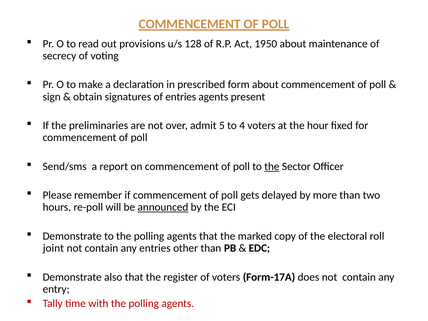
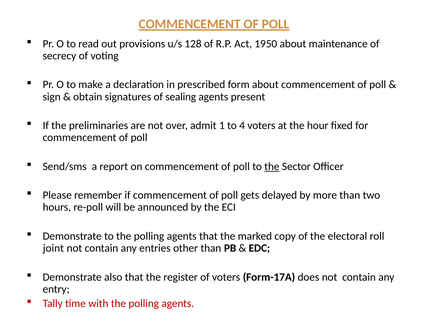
of entries: entries -> sealing
5: 5 -> 1
announced underline: present -> none
